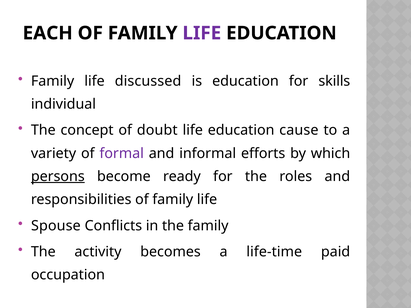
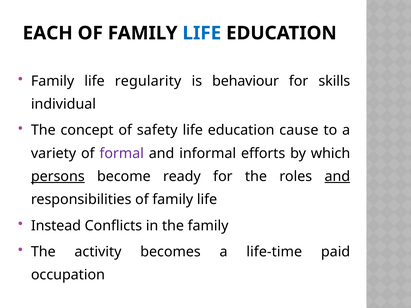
LIFE at (202, 33) colour: purple -> blue
discussed: discussed -> regularity
is education: education -> behaviour
doubt: doubt -> safety
and at (337, 177) underline: none -> present
Spouse: Spouse -> Instead
